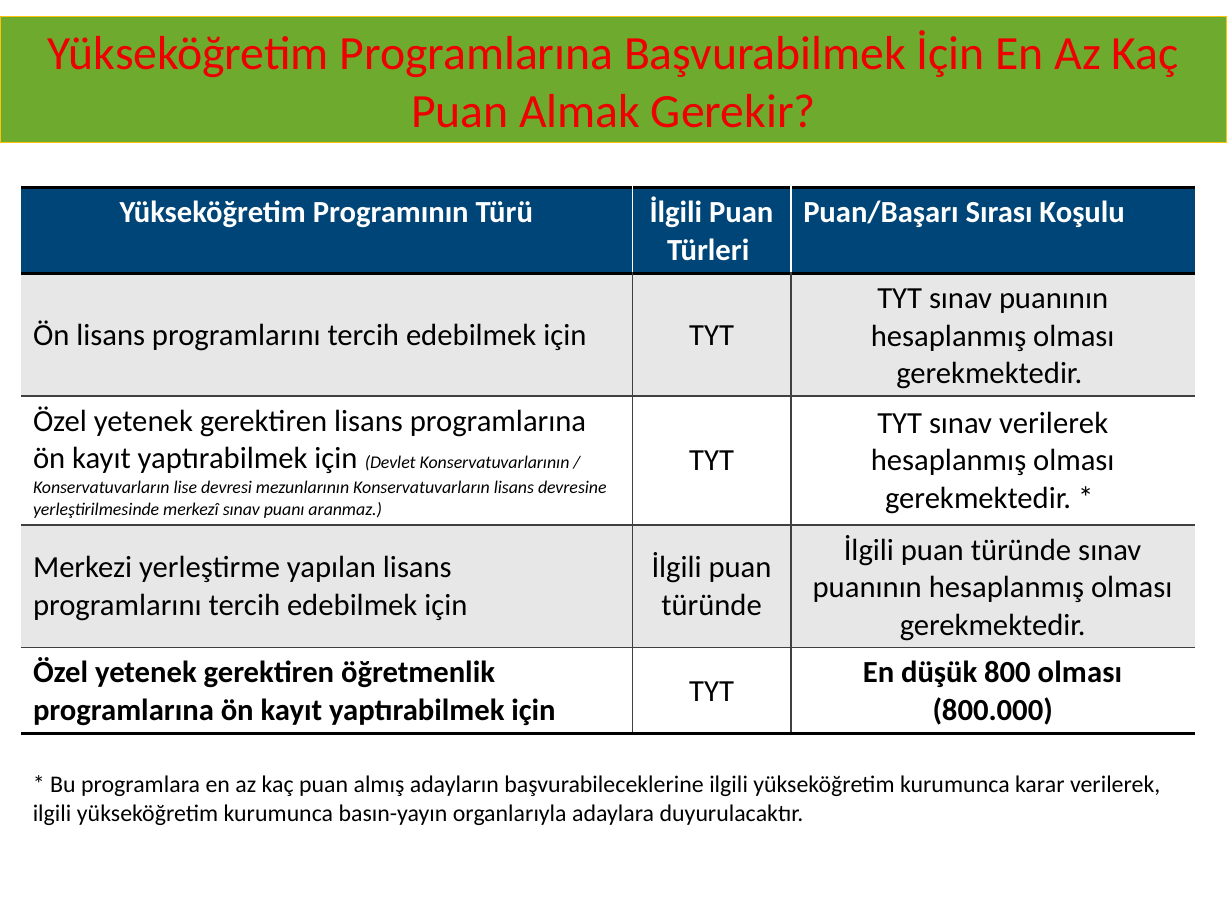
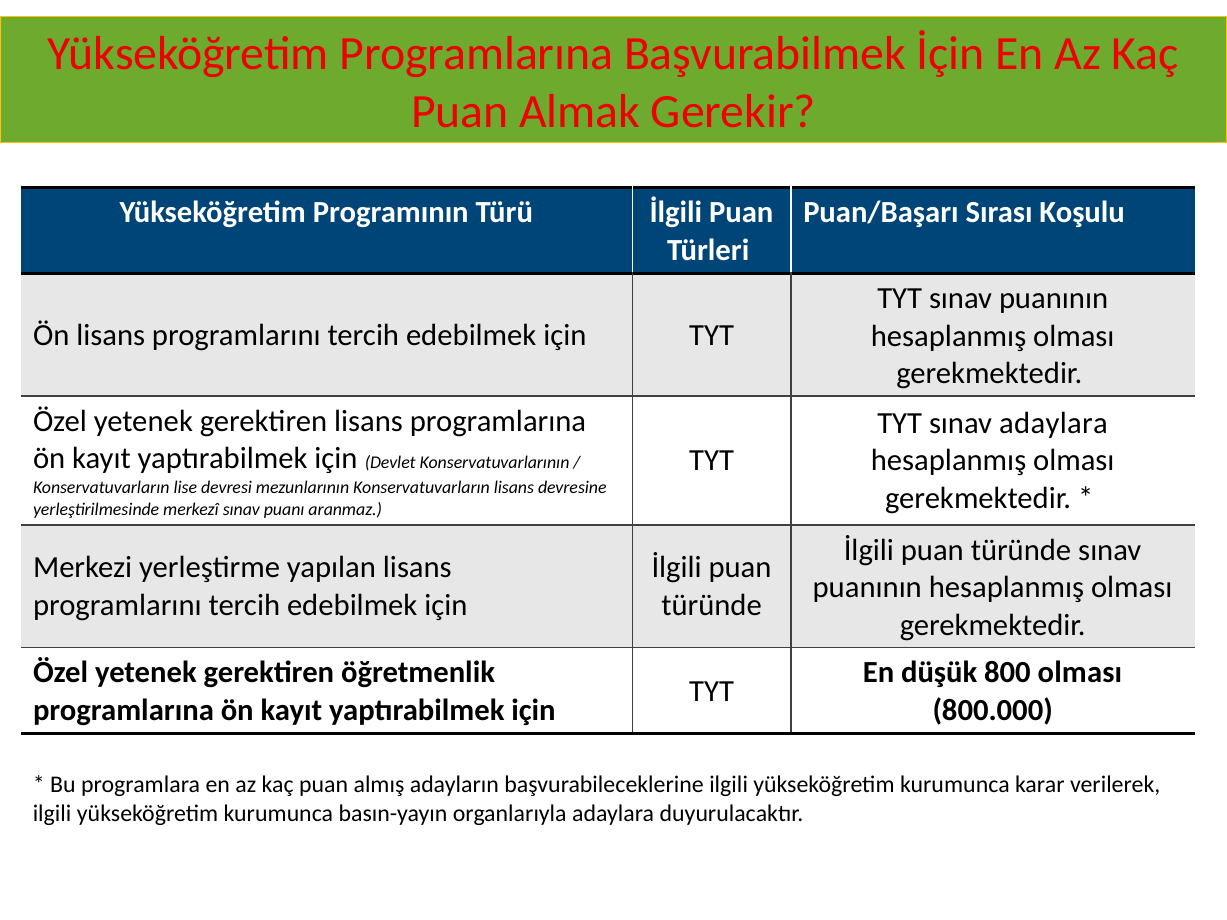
sınav verilerek: verilerek -> adaylara
